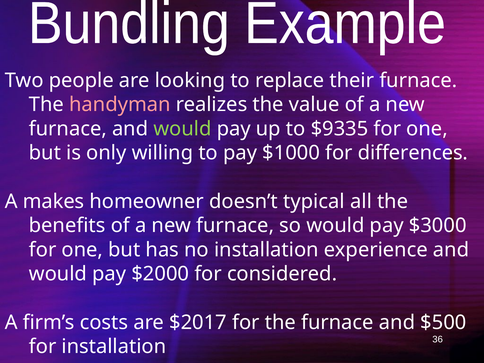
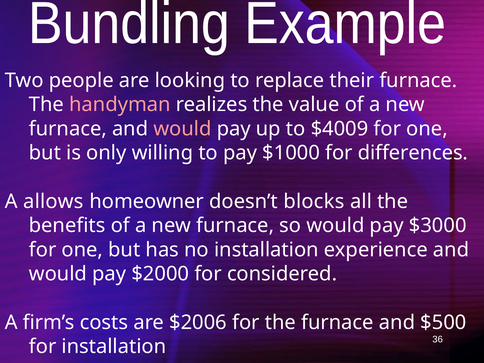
would at (182, 129) colour: light green -> pink
$9335: $9335 -> $4009
makes: makes -> allows
typical: typical -> blocks
$2017: $2017 -> $2006
